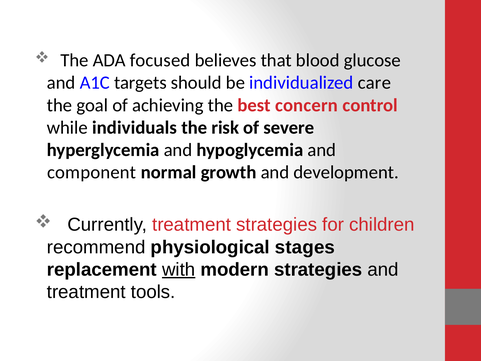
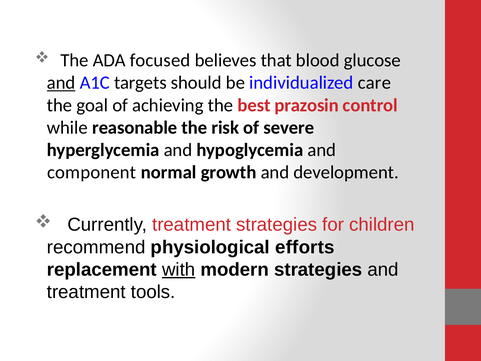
and at (61, 83) underline: none -> present
concern: concern -> prazosin
individuals: individuals -> reasonable
stages: stages -> efforts
